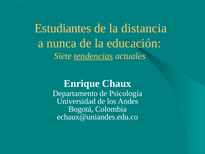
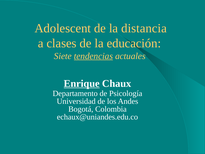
Estudiantes: Estudiantes -> Adolescent
nunca: nunca -> clases
Enrique underline: none -> present
